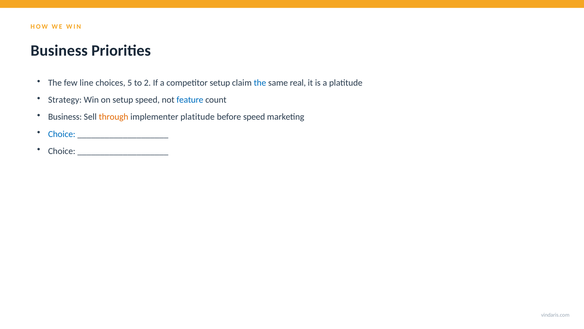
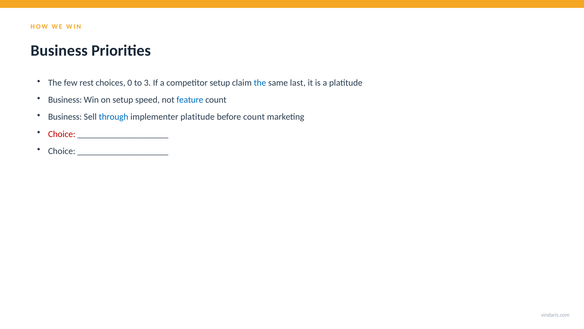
line: line -> rest
5: 5 -> 0
2: 2 -> 3
real: real -> last
Strategy at (65, 100): Strategy -> Business
through colour: orange -> blue
before speed: speed -> count
Choice at (62, 134) colour: blue -> red
